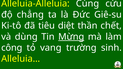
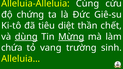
chẳng: chẳng -> chứng
dùng underline: none -> present
công: công -> chứa
